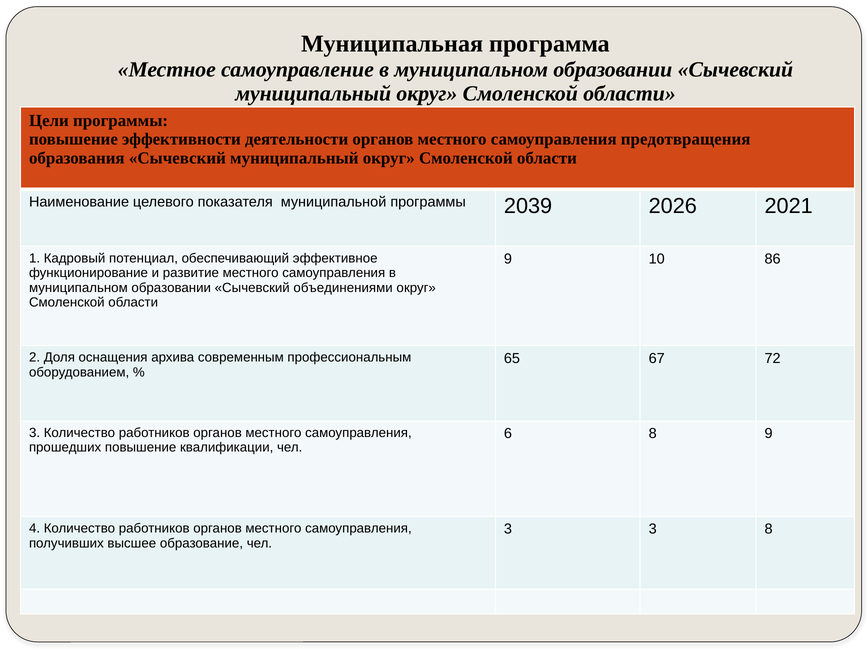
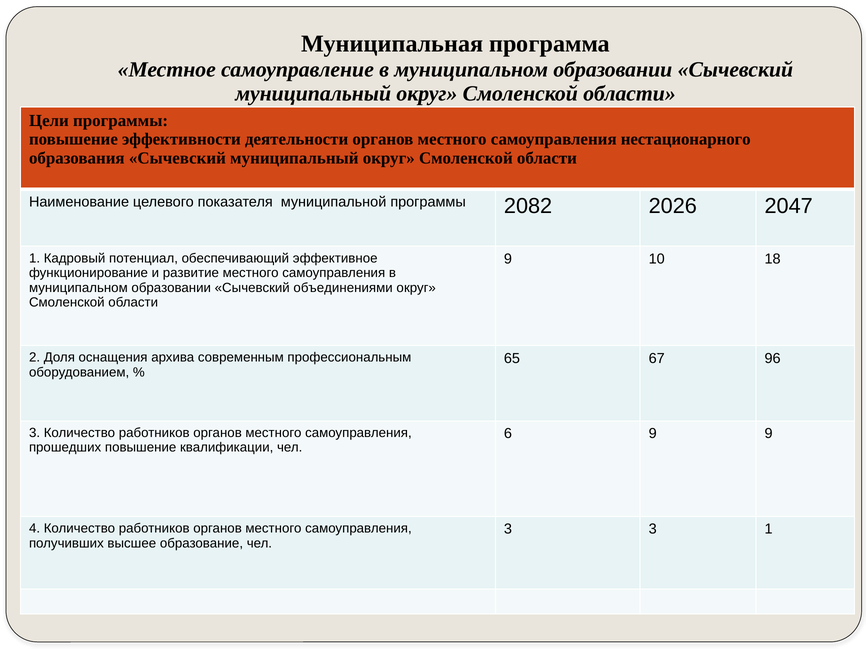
предотвращения: предотвращения -> нестационарного
2039: 2039 -> 2082
2021: 2021 -> 2047
86: 86 -> 18
72: 72 -> 96
6 8: 8 -> 9
3 8: 8 -> 1
